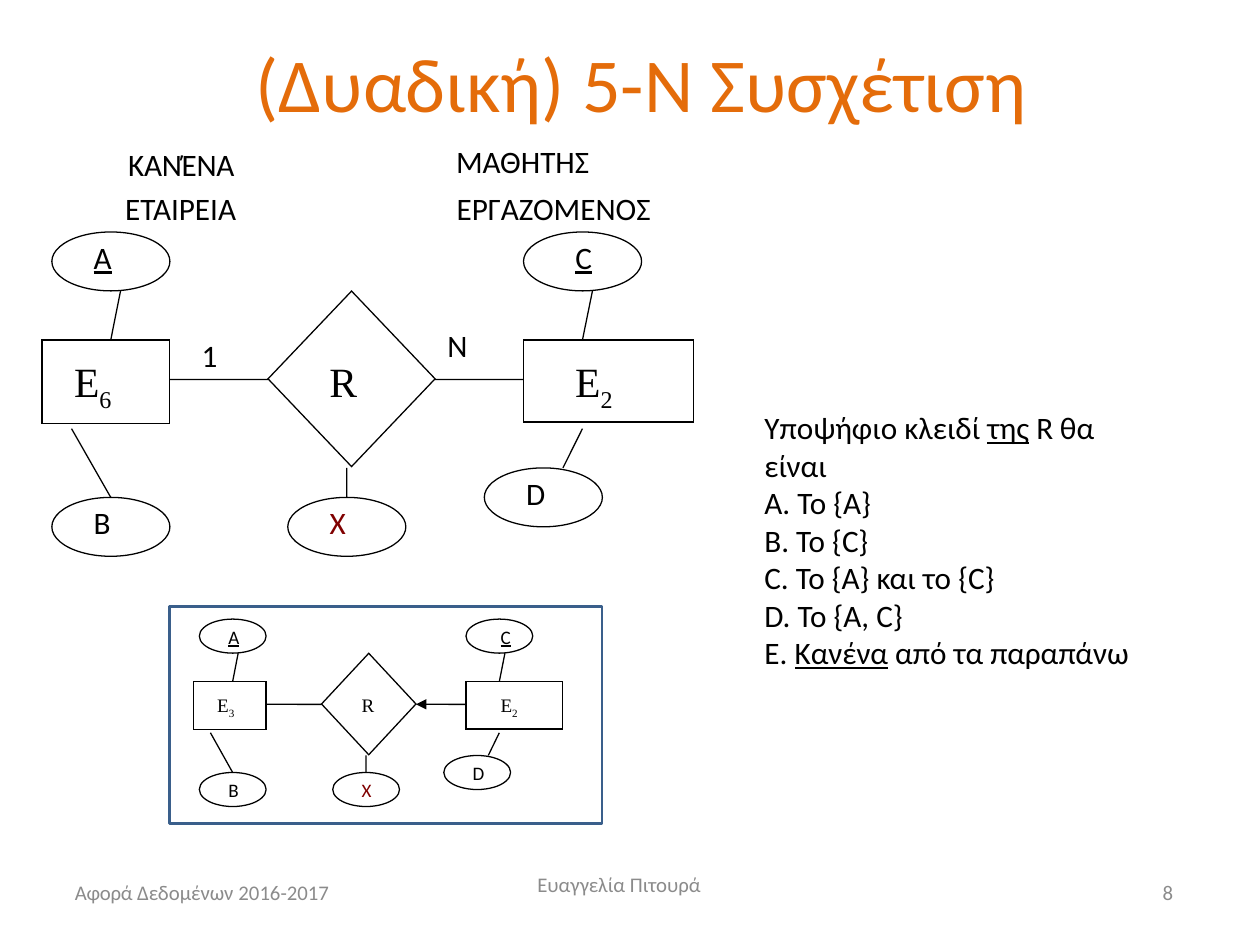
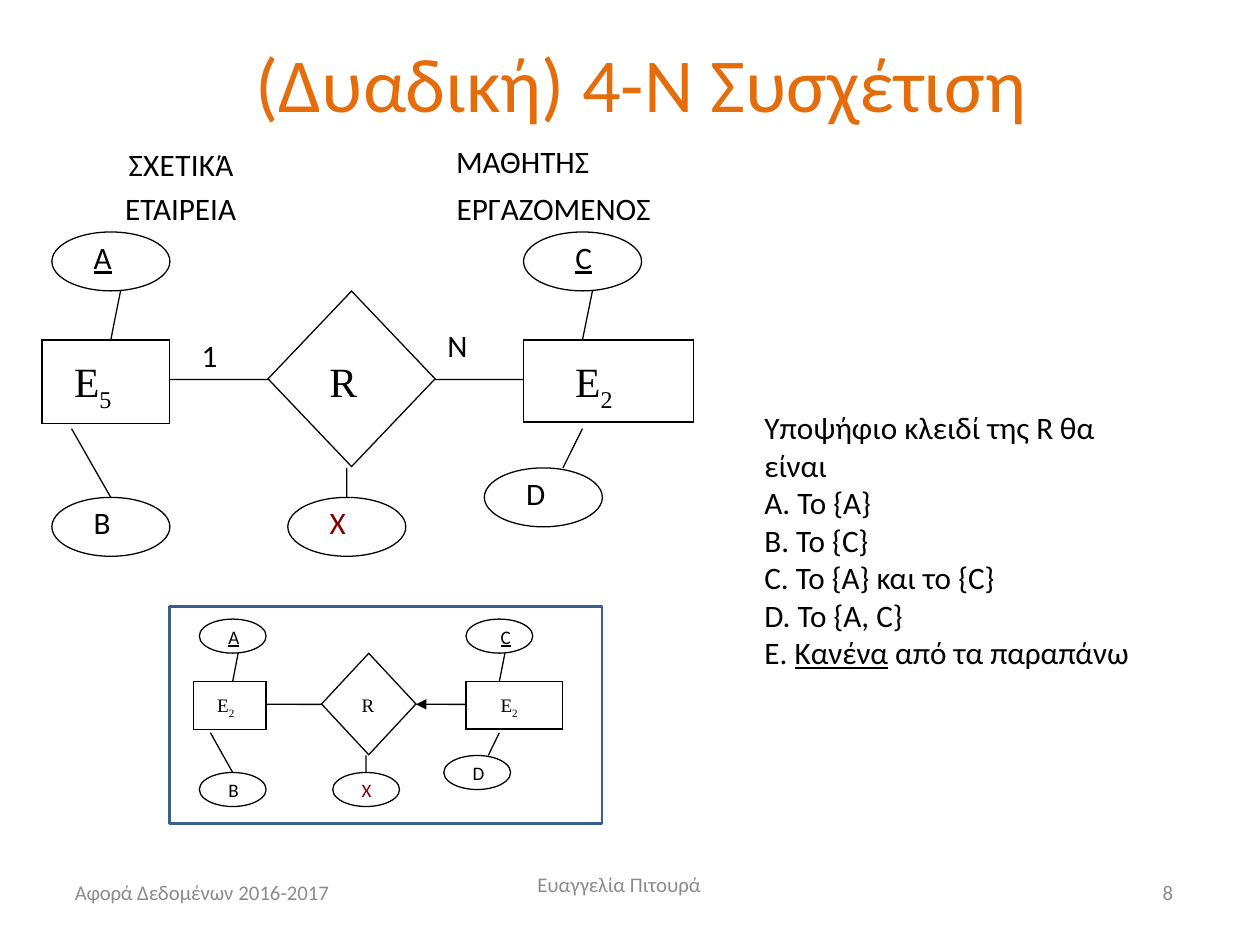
5-Ν: 5-Ν -> 4-Ν
ΚΑΝΈΝΑ at (181, 166): ΚΑΝΈΝΑ -> ΣΧΕΤΙΚΆ
6: 6 -> 5
της underline: present -> none
3 at (232, 714): 3 -> 2
